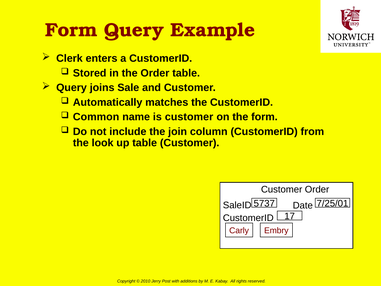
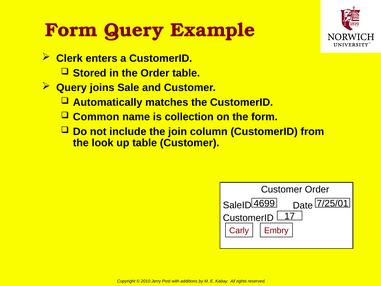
is customer: customer -> collection
5737: 5737 -> 4699
